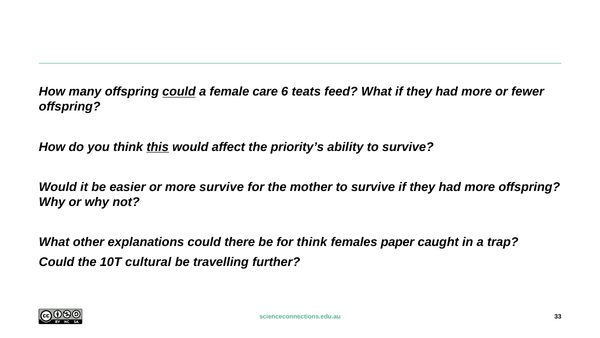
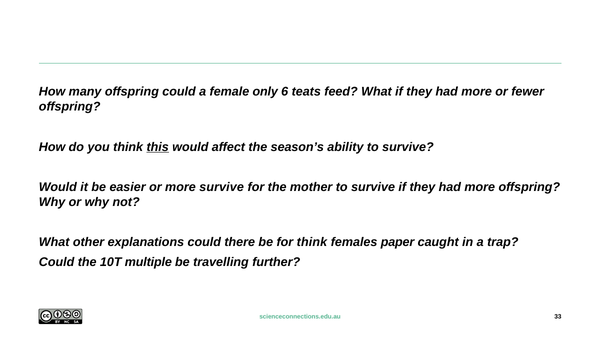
could at (179, 92) underline: present -> none
care: care -> only
priority’s: priority’s -> season’s
cultural: cultural -> multiple
